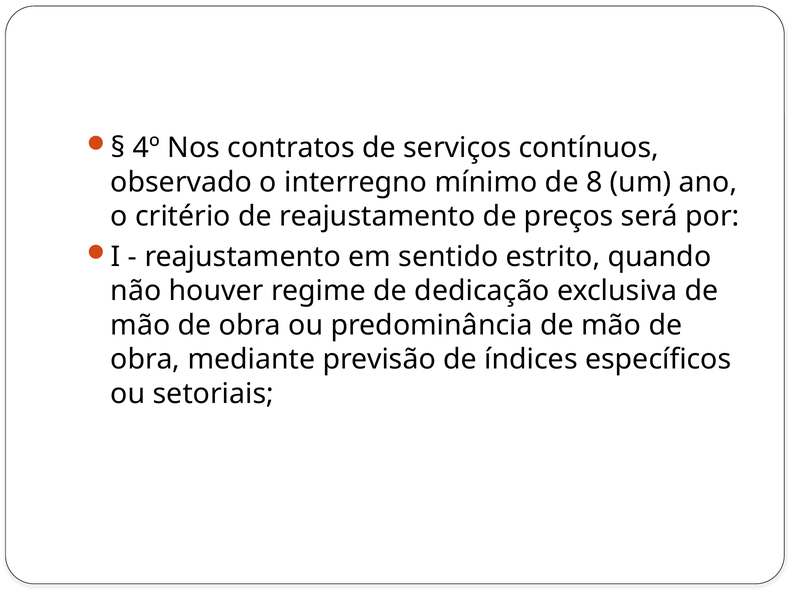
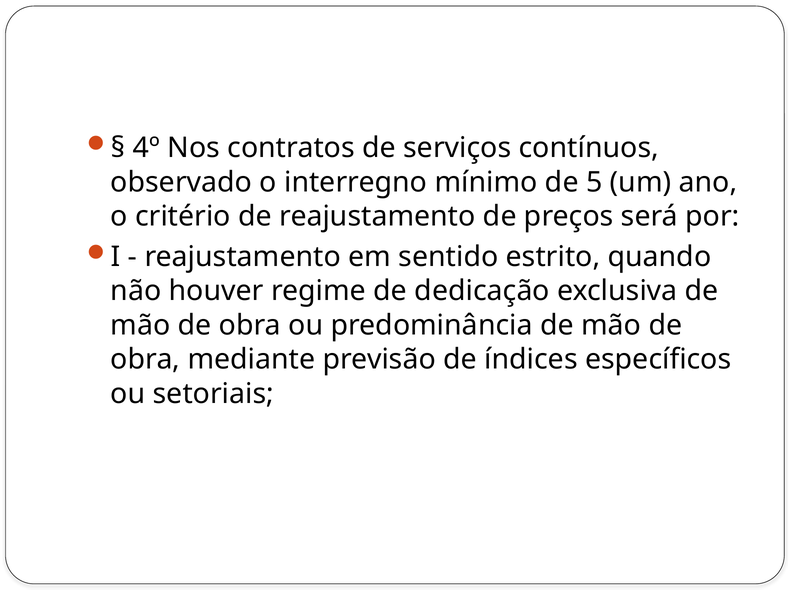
8: 8 -> 5
